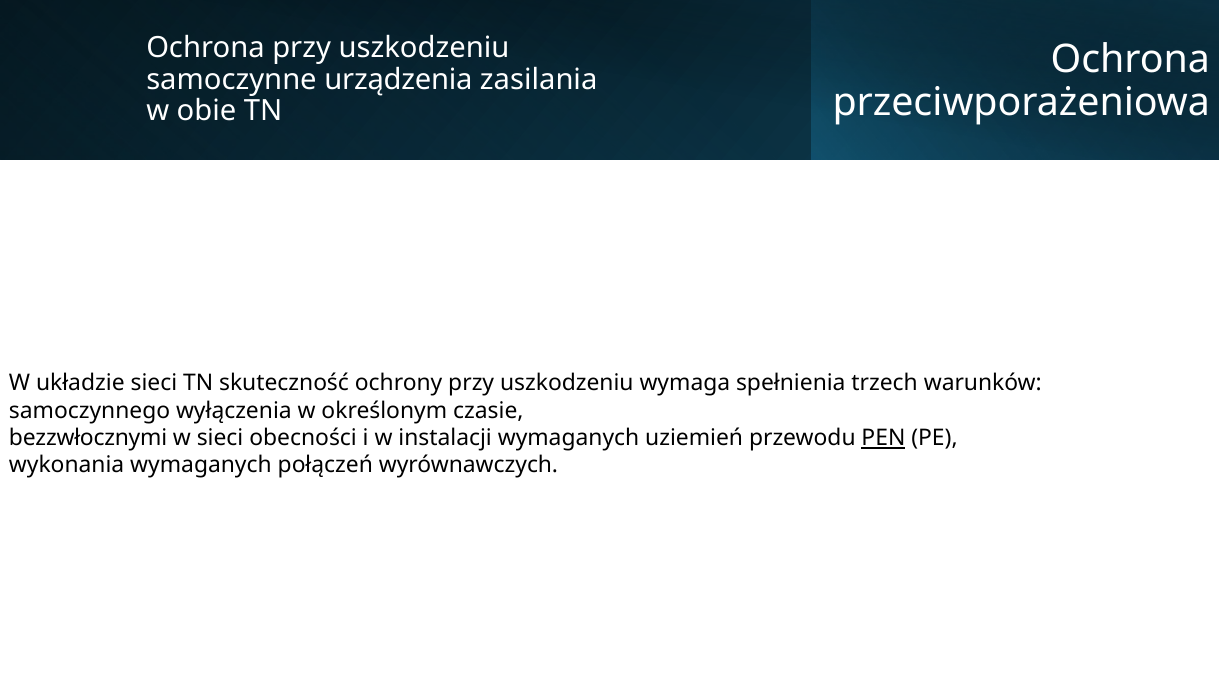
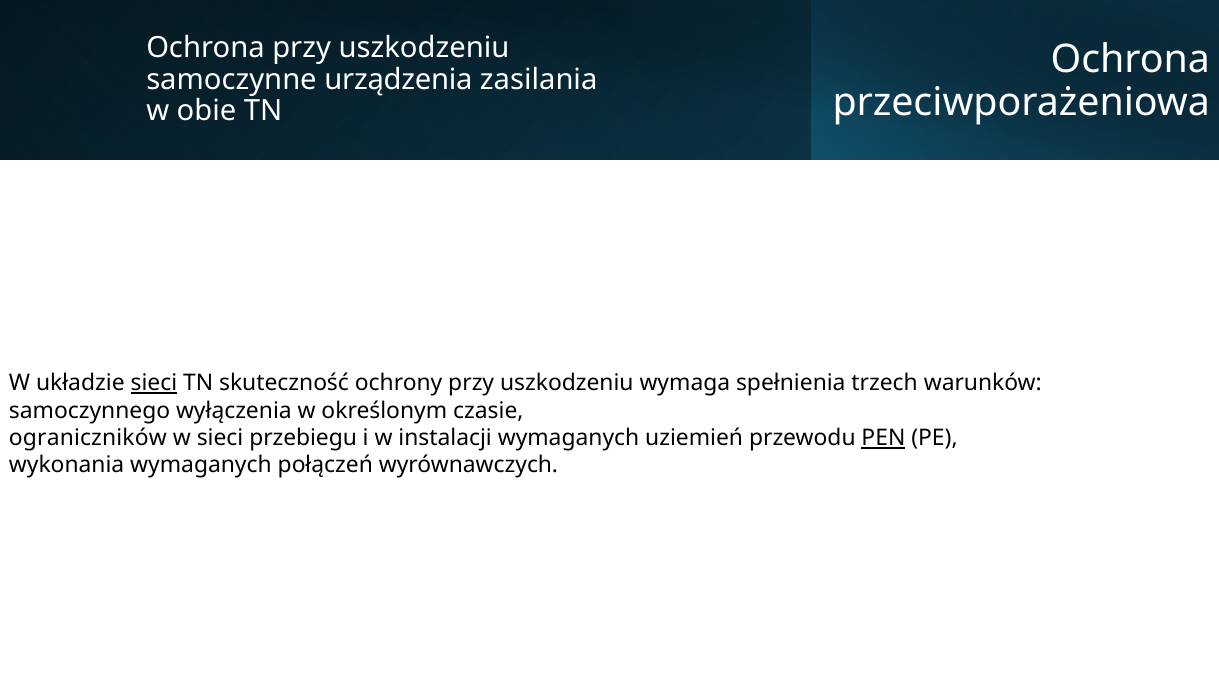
sieci at (154, 383) underline: none -> present
bezzwłocznymi: bezzwłocznymi -> ograniczników
obecności: obecności -> przebiegu
